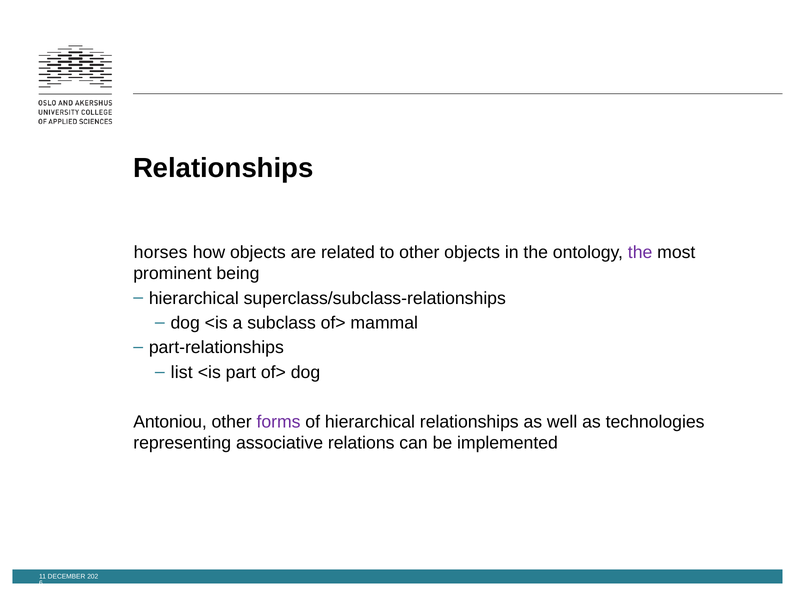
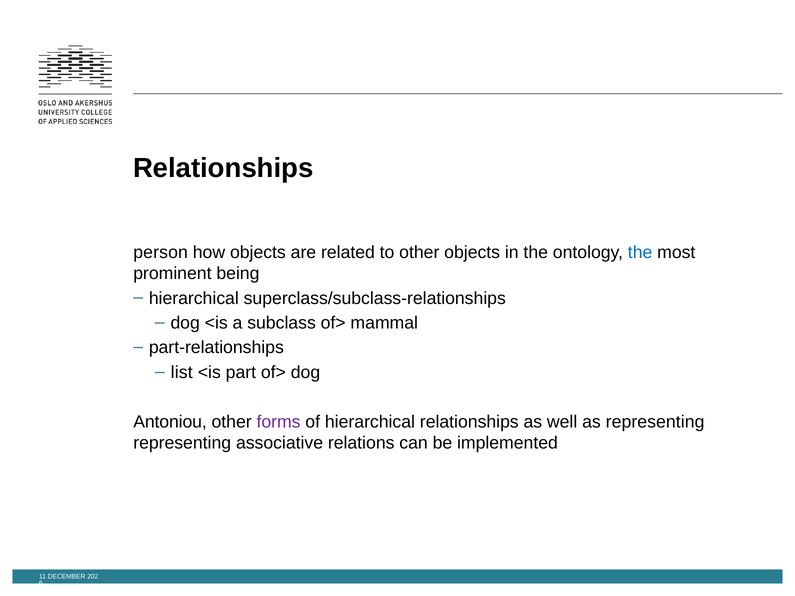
horses: horses -> person
the at (640, 252) colour: purple -> blue
as technologies: technologies -> representing
